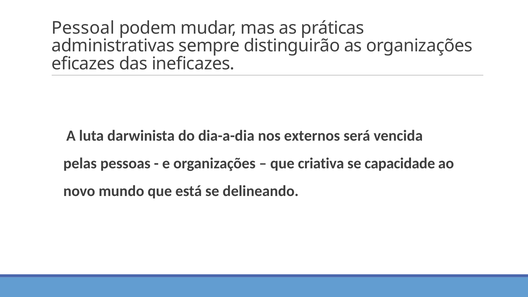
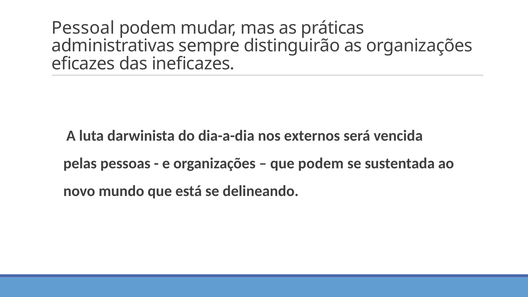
que criativa: criativa -> podem
capacidade: capacidade -> sustentada
